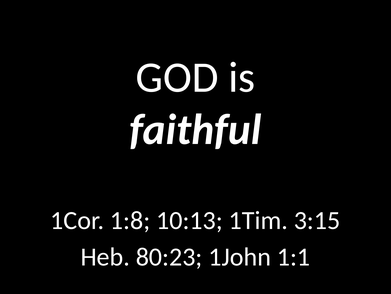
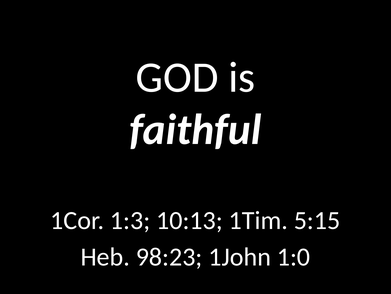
1:8: 1:8 -> 1:3
3:15: 3:15 -> 5:15
80:23: 80:23 -> 98:23
1:1: 1:1 -> 1:0
